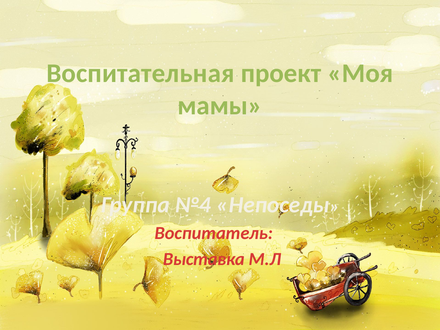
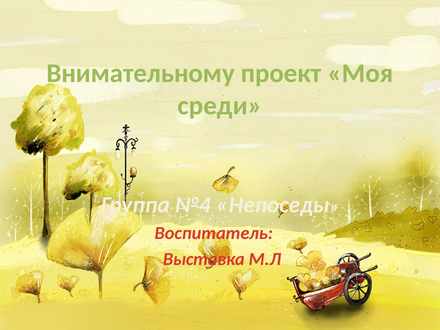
Воспитательная: Воспитательная -> Внимательному
мамы: мамы -> среди
